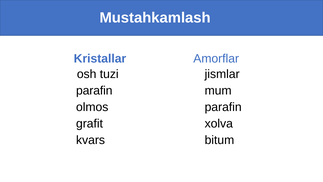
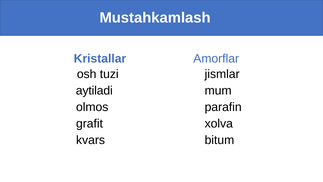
parafin at (94, 90): parafin -> aytiladi
